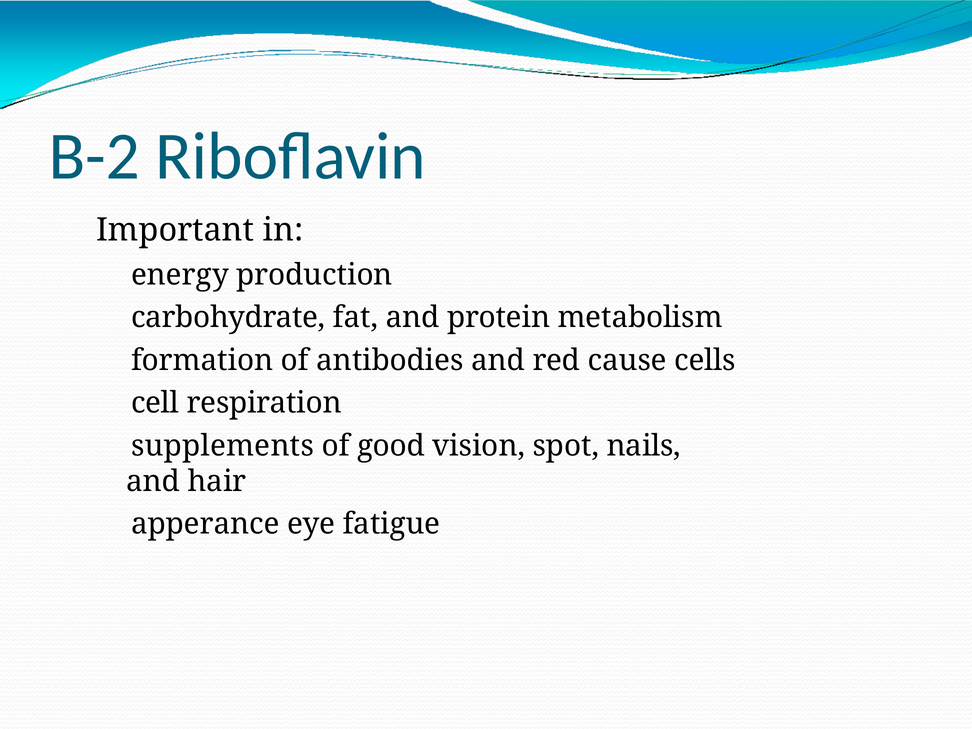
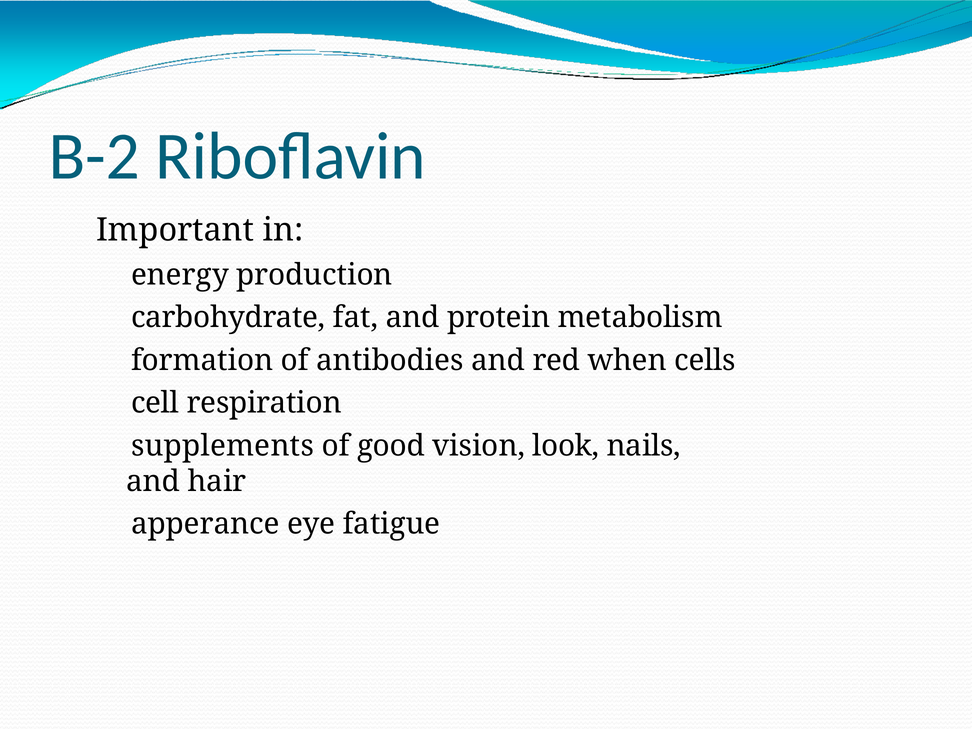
cause: cause -> when
spot: spot -> look
